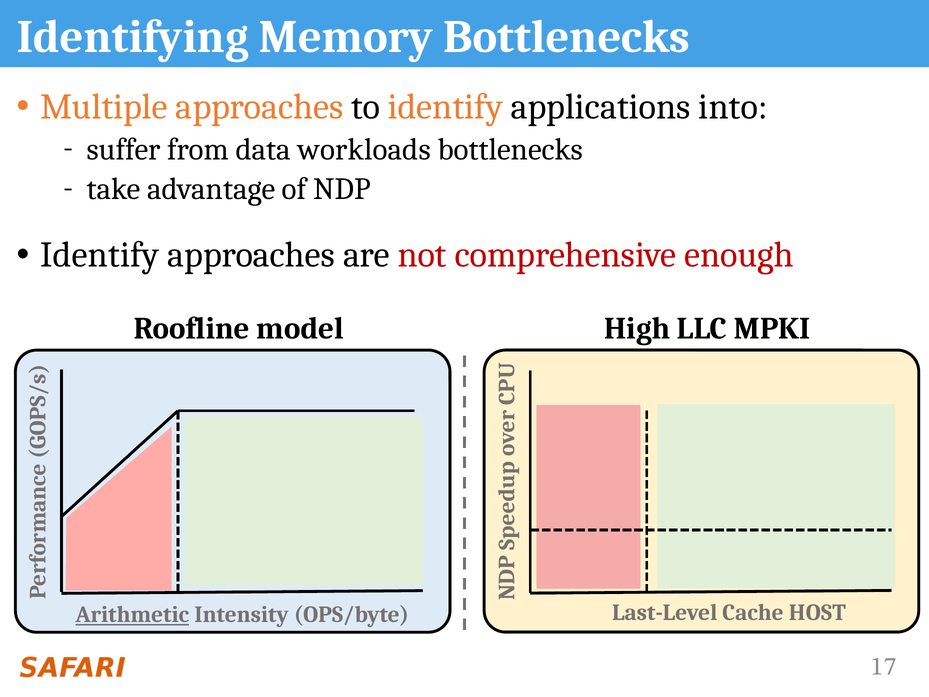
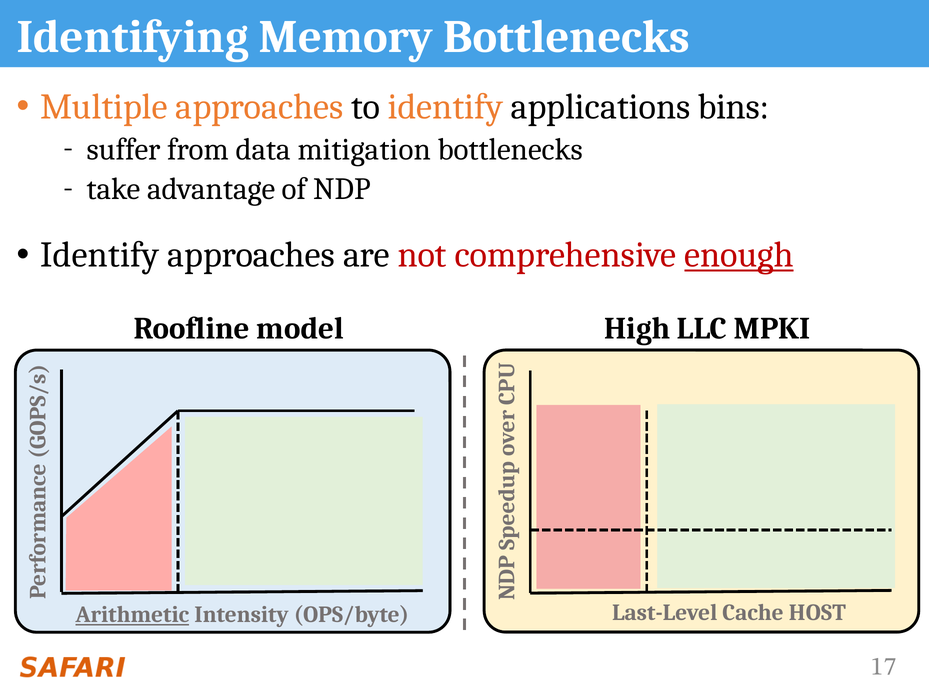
into: into -> bins
workloads: workloads -> mitigation
enough underline: none -> present
